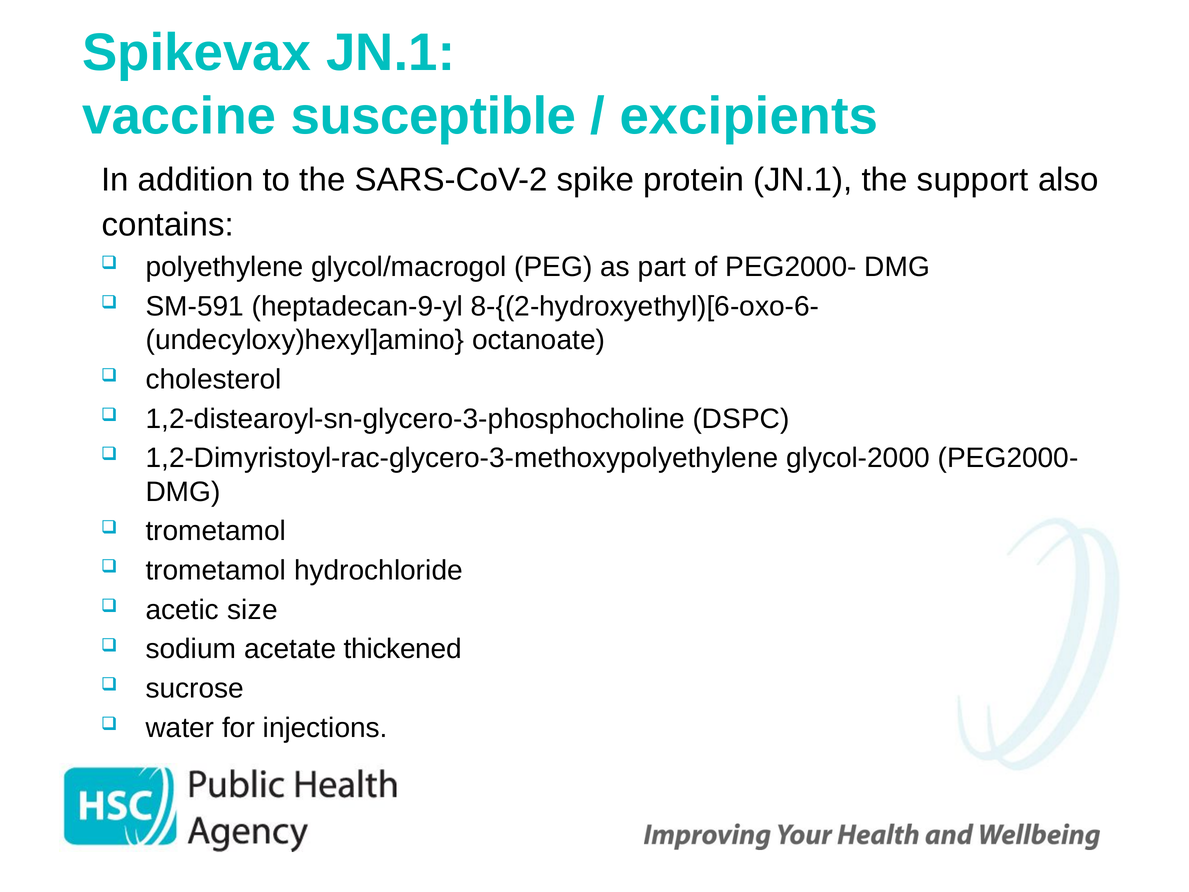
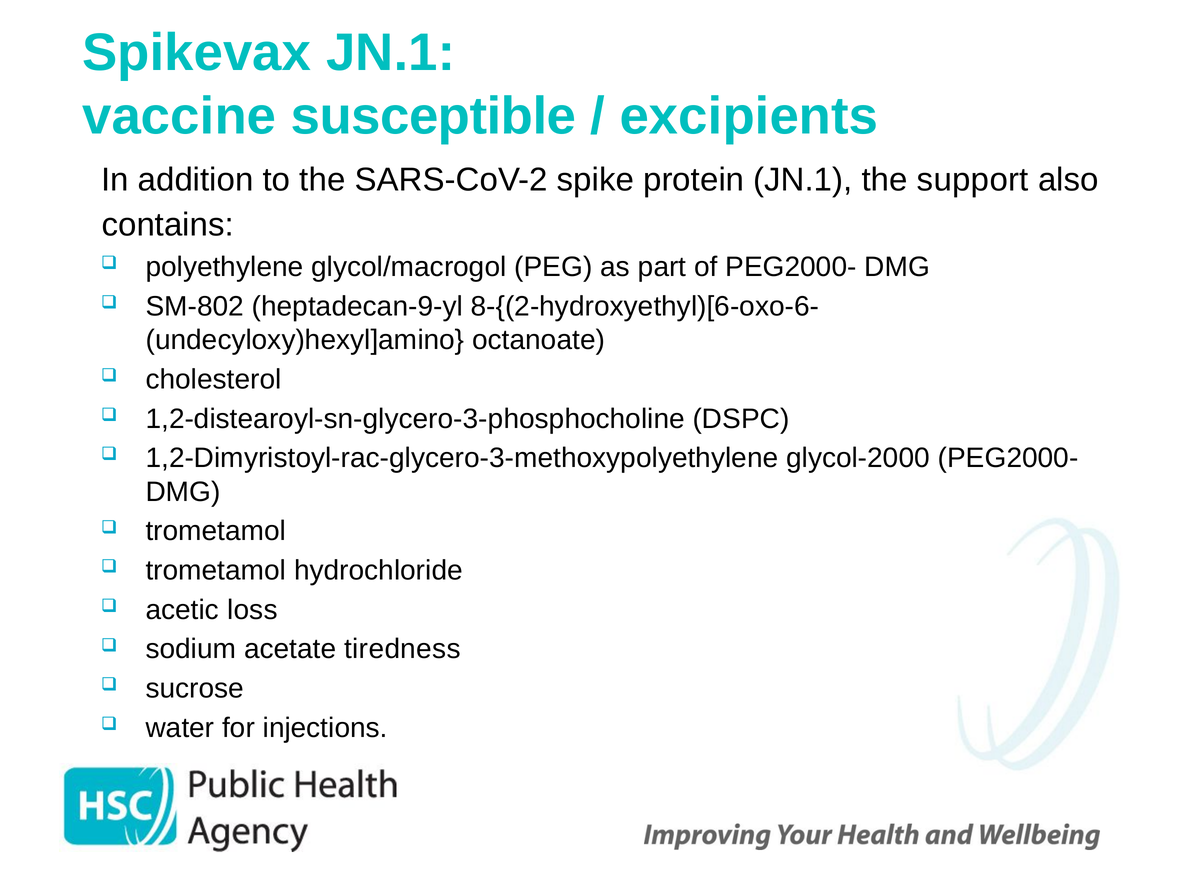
SM-591: SM-591 -> SM-802
size: size -> loss
thickened: thickened -> tiredness
